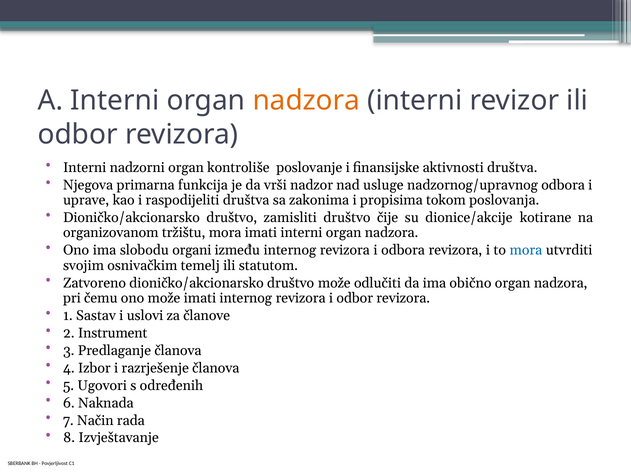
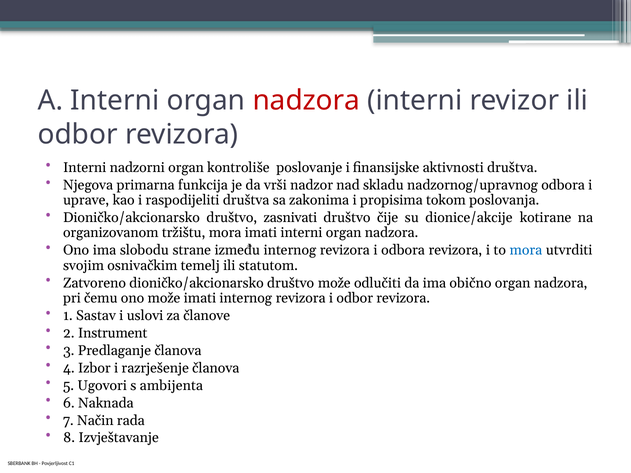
nadzora at (306, 101) colour: orange -> red
usluge: usluge -> skladu
zamisliti: zamisliti -> zasnivati
organi: organi -> strane
određenih: određenih -> ambijenta
